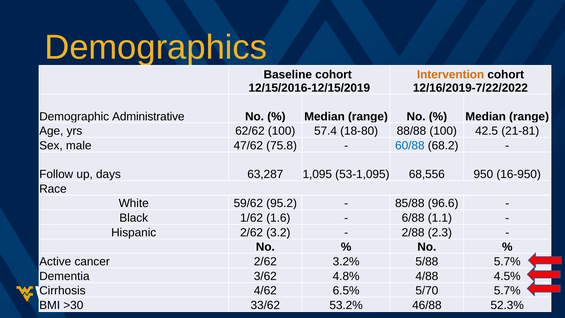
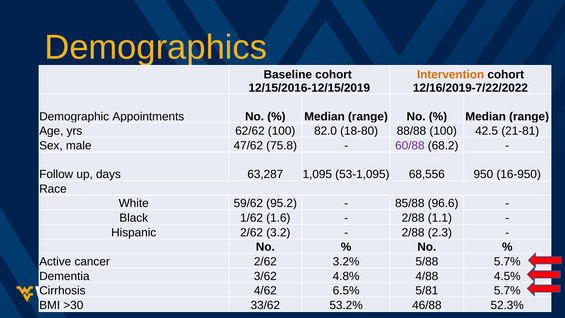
Administrative: Administrative -> Appointments
57.4: 57.4 -> 82.0
60/88 colour: blue -> purple
6/88 at (413, 218): 6/88 -> 2/88
5/70: 5/70 -> 5/81
